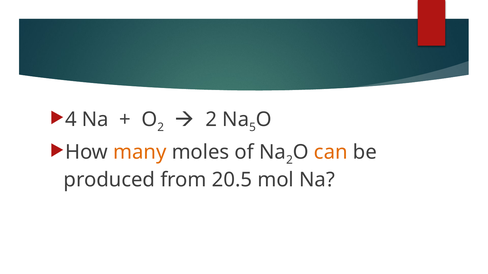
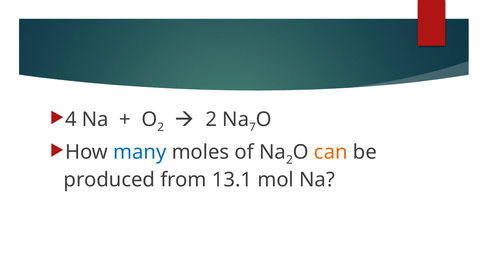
5: 5 -> 7
many colour: orange -> blue
20.5: 20.5 -> 13.1
